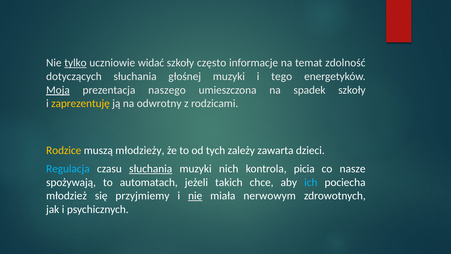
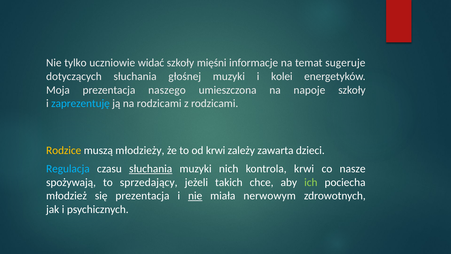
tylko underline: present -> none
często: często -> mięśni
zdolność: zdolność -> sugeruje
tego: tego -> kolei
Moja underline: present -> none
spadek: spadek -> napoje
zaprezentuję colour: yellow -> light blue
na odwrotny: odwrotny -> rodzicami
od tych: tych -> krwi
kontrola picia: picia -> krwi
automatach: automatach -> sprzedający
ich colour: light blue -> light green
się przyjmiemy: przyjmiemy -> prezentacja
